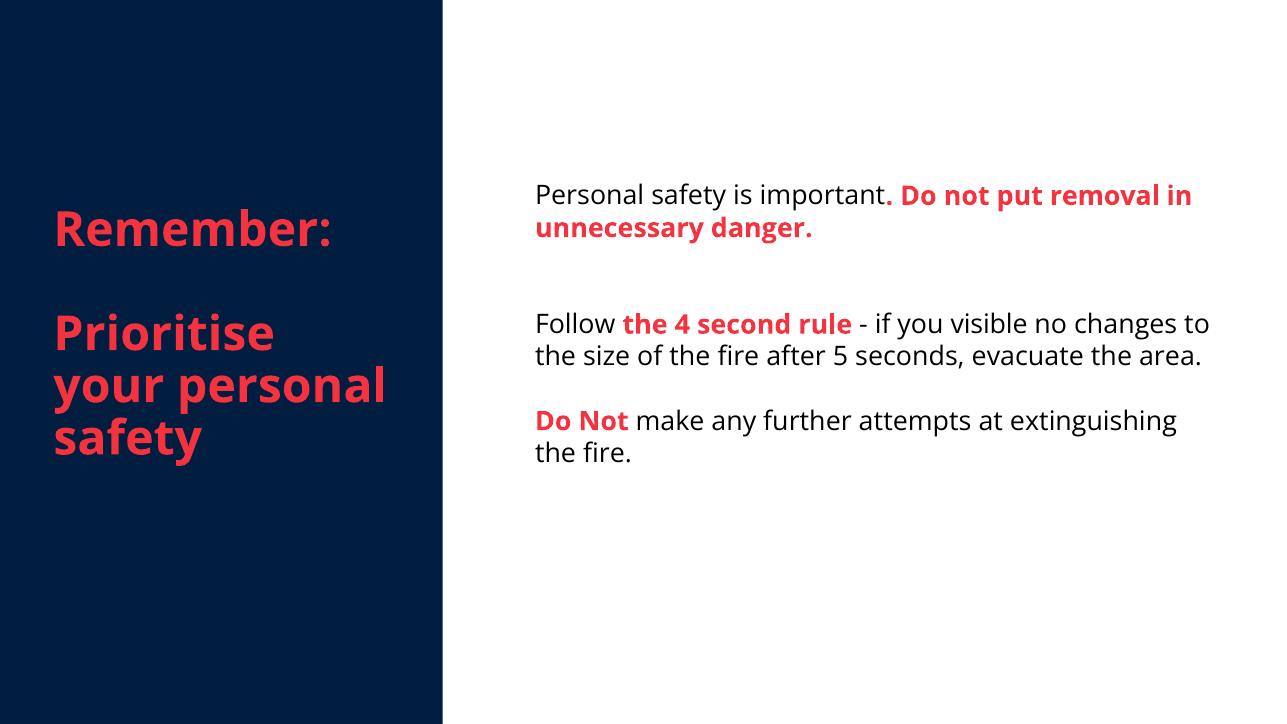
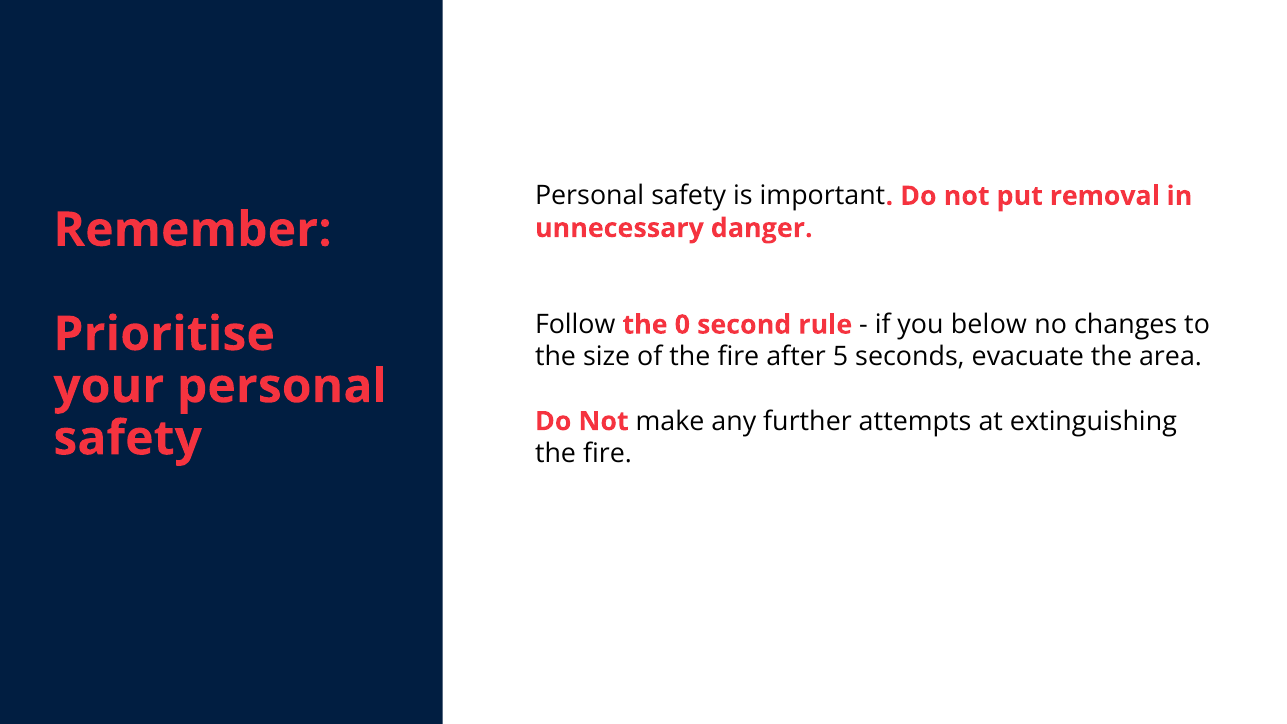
4: 4 -> 0
visible: visible -> below
